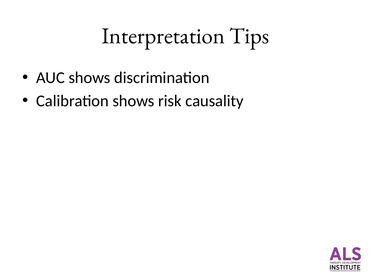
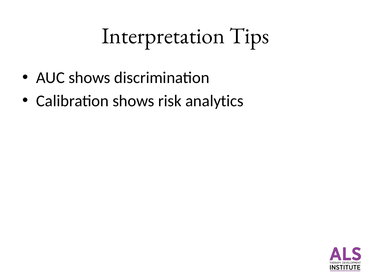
causality: causality -> analytics
